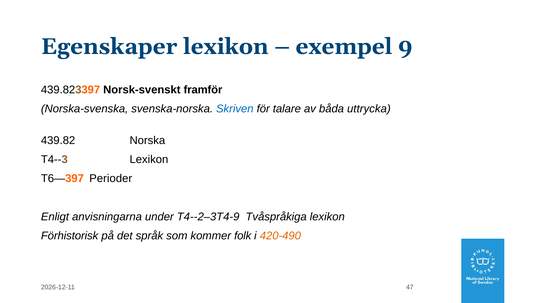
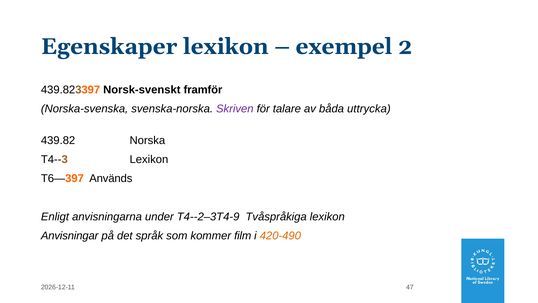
9: 9 -> 2
Skriven colour: blue -> purple
Perioder: Perioder -> Används
Förhistorisk: Förhistorisk -> Anvisningar
folk: folk -> film
